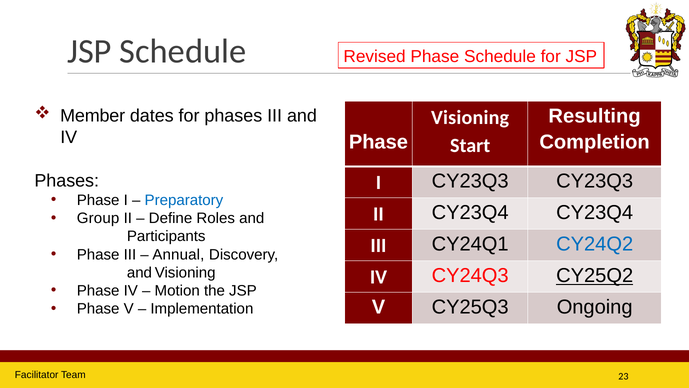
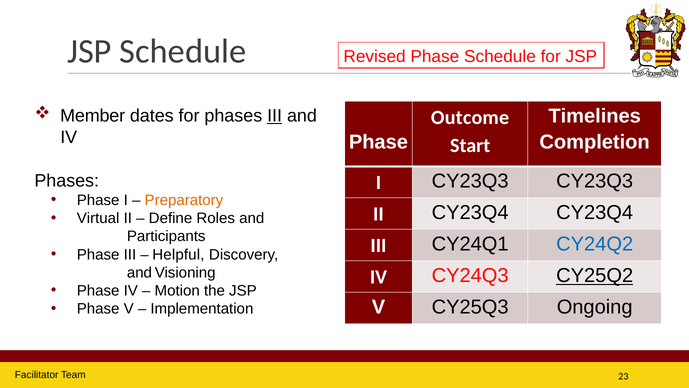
III at (275, 116) underline: none -> present
Resulting: Resulting -> Timelines
Visioning at (470, 117): Visioning -> Outcome
Preparatory colour: blue -> orange
Group: Group -> Virtual
Annual: Annual -> Helpful
